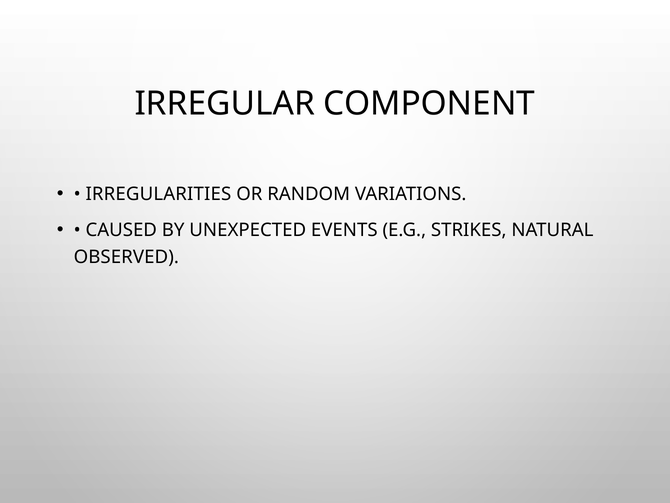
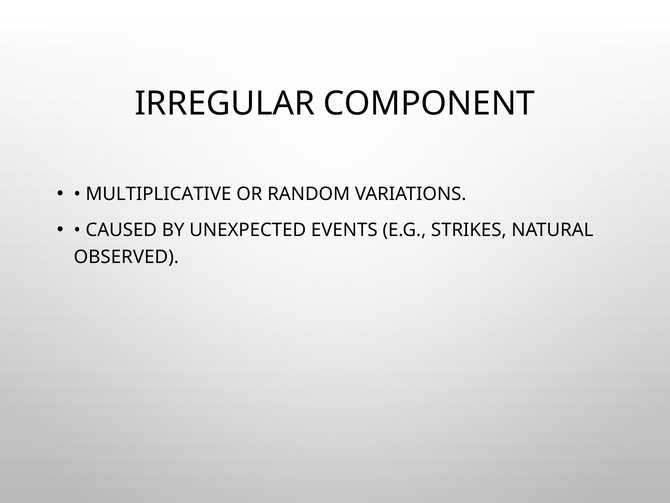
IRREGULARITIES: IRREGULARITIES -> MULTIPLICATIVE
